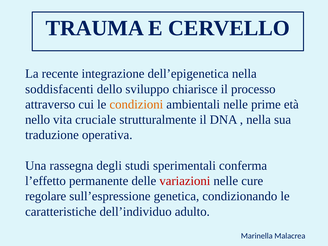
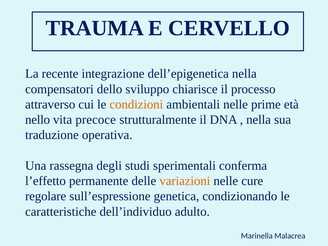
soddisfacenti: soddisfacenti -> compensatori
cruciale: cruciale -> precoce
variazioni colour: red -> orange
